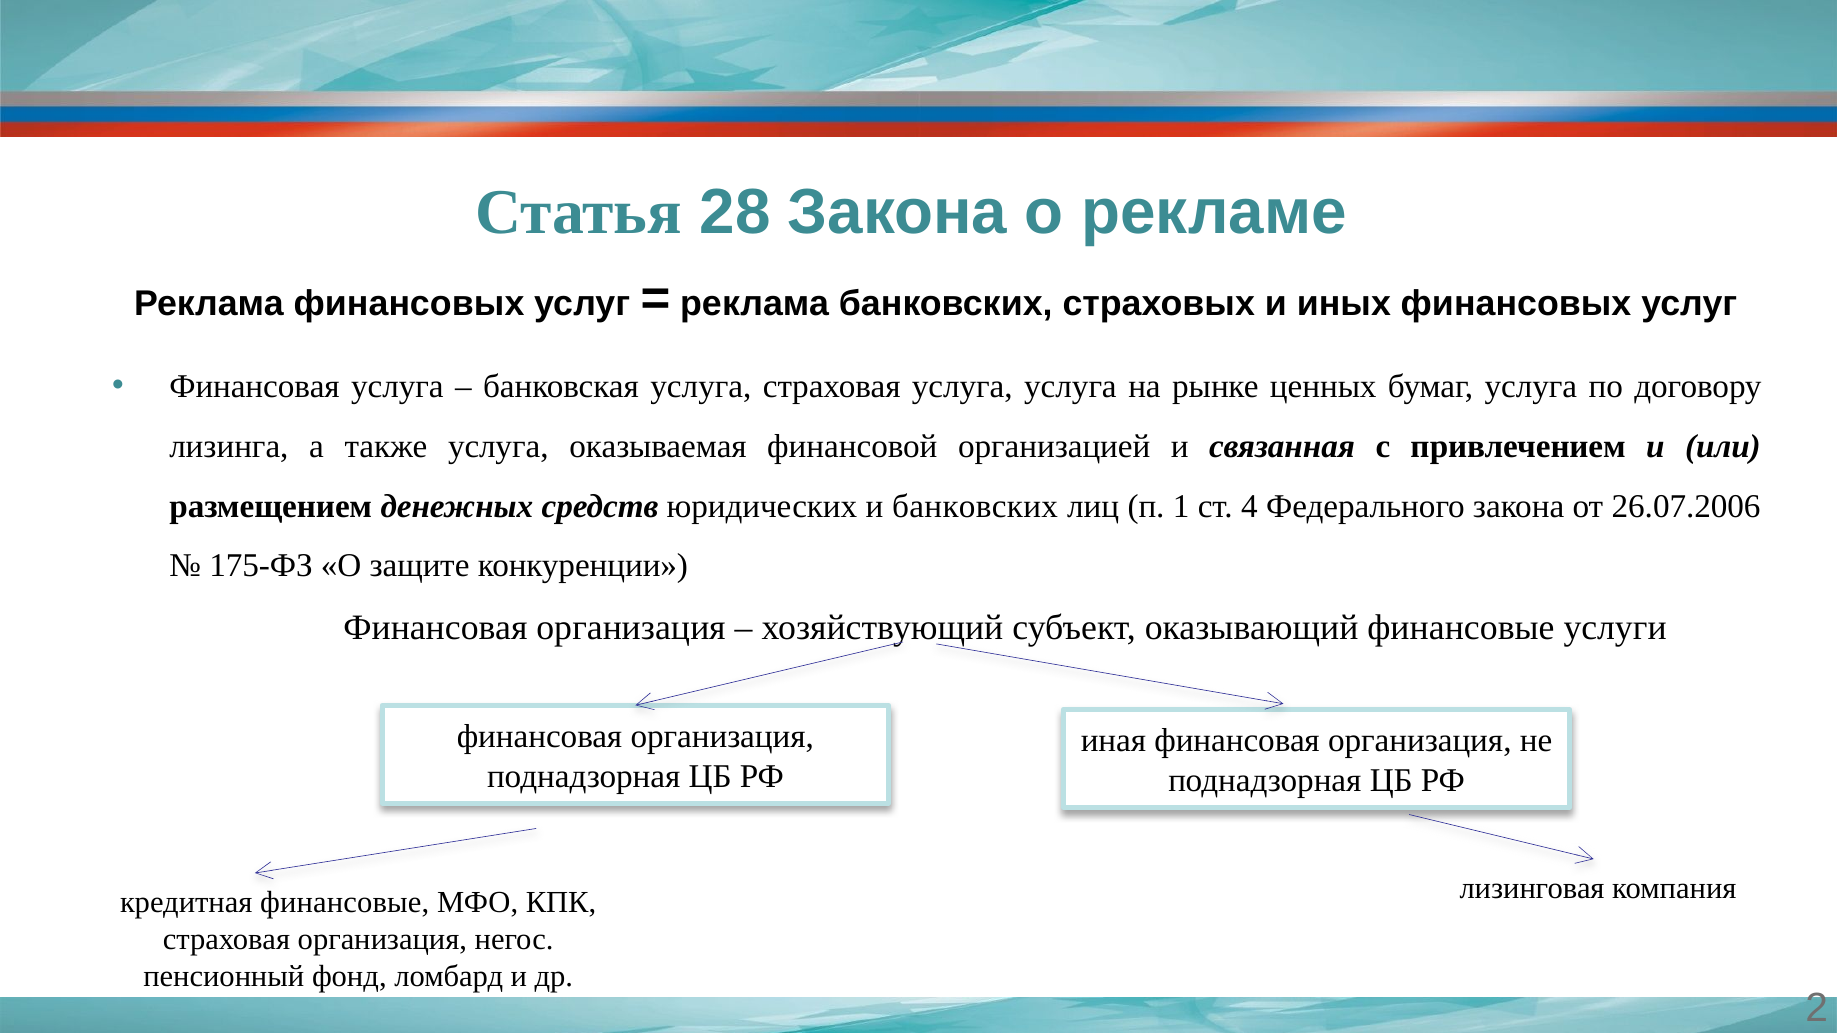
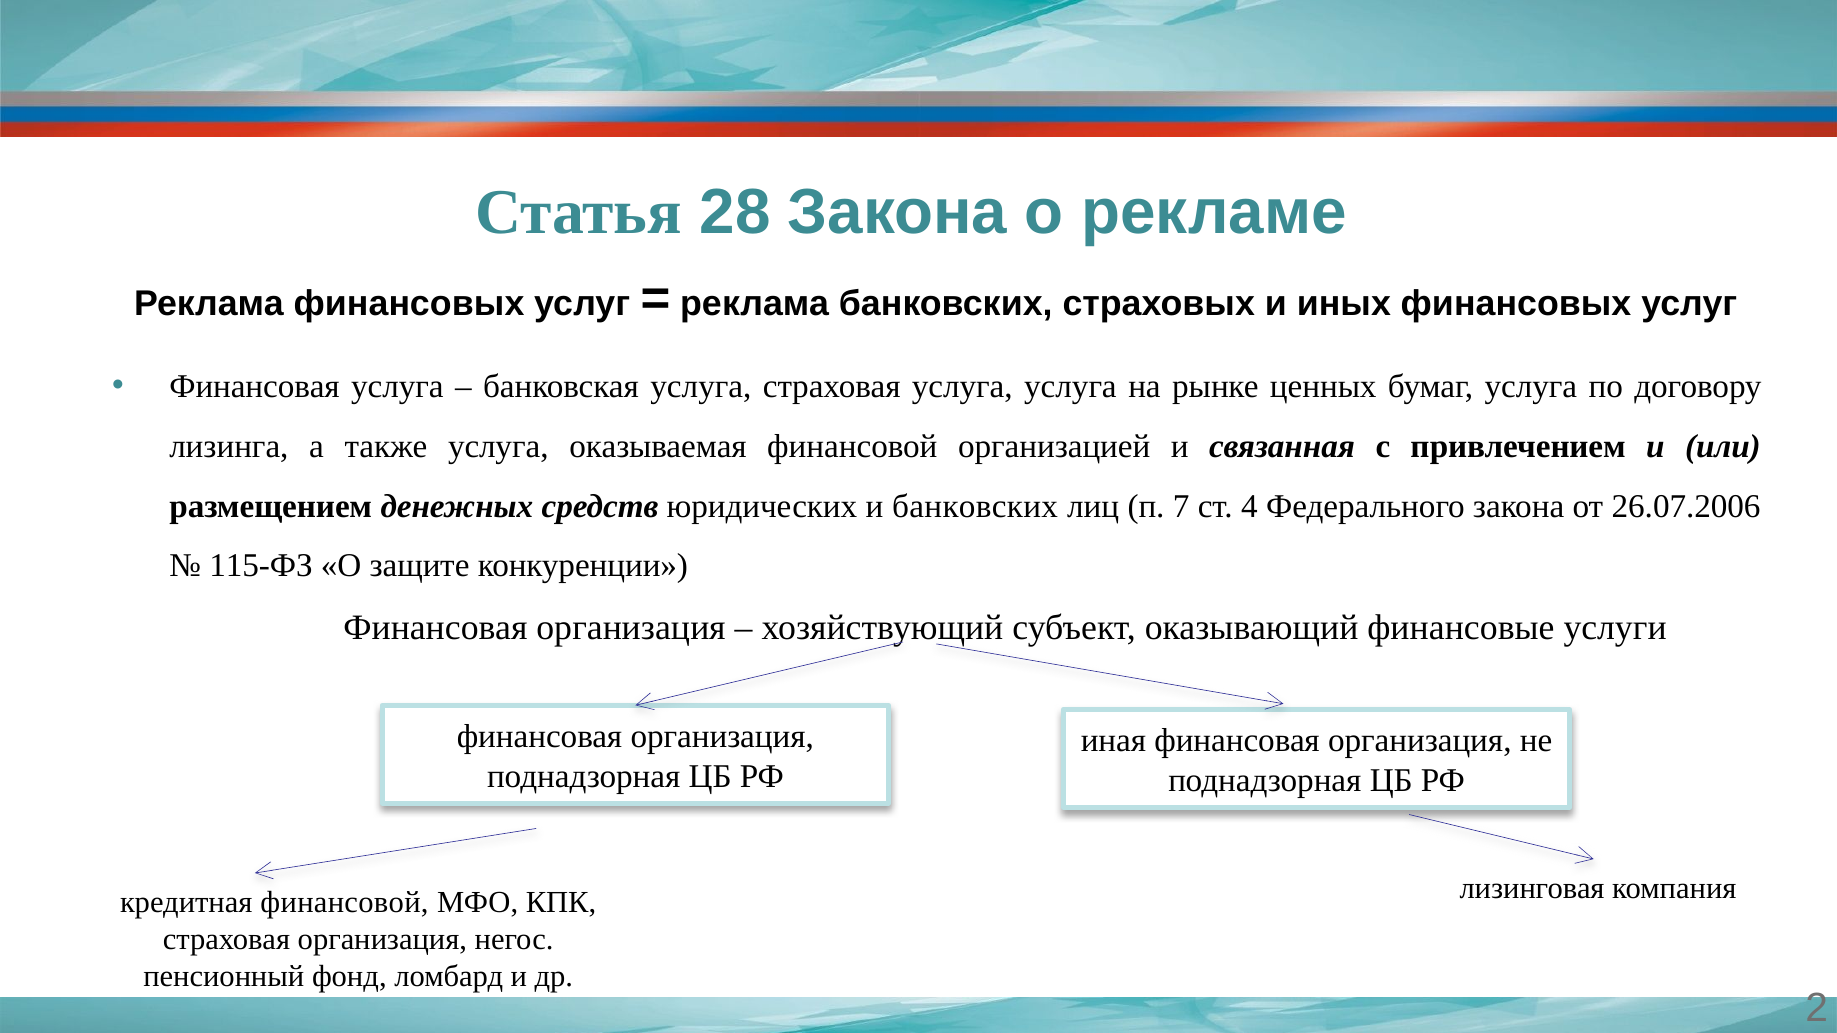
1: 1 -> 7
175-ФЗ: 175-ФЗ -> 115-ФЗ
кредитная финансовые: финансовые -> финансовой
